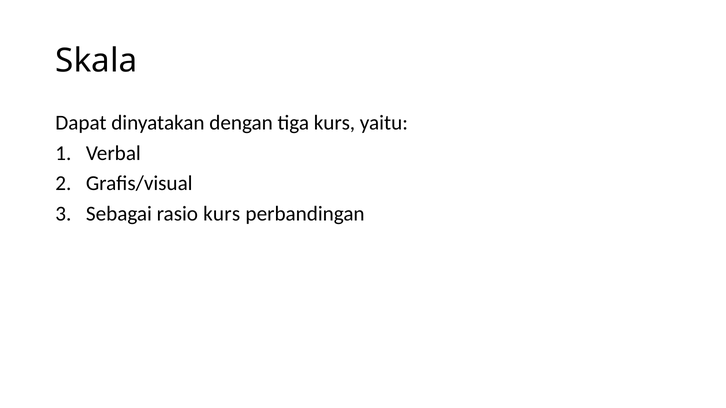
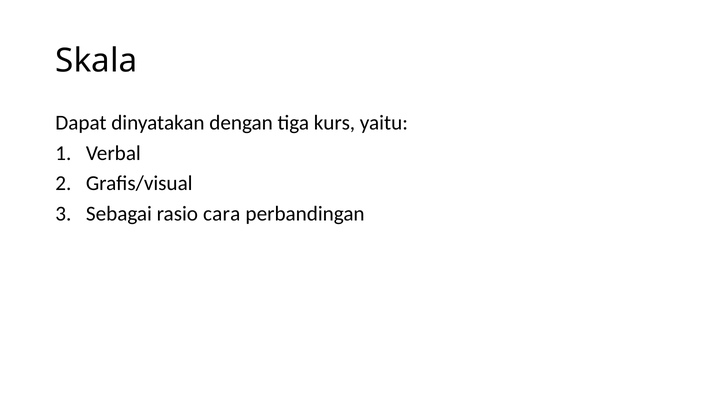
rasio kurs: kurs -> cara
